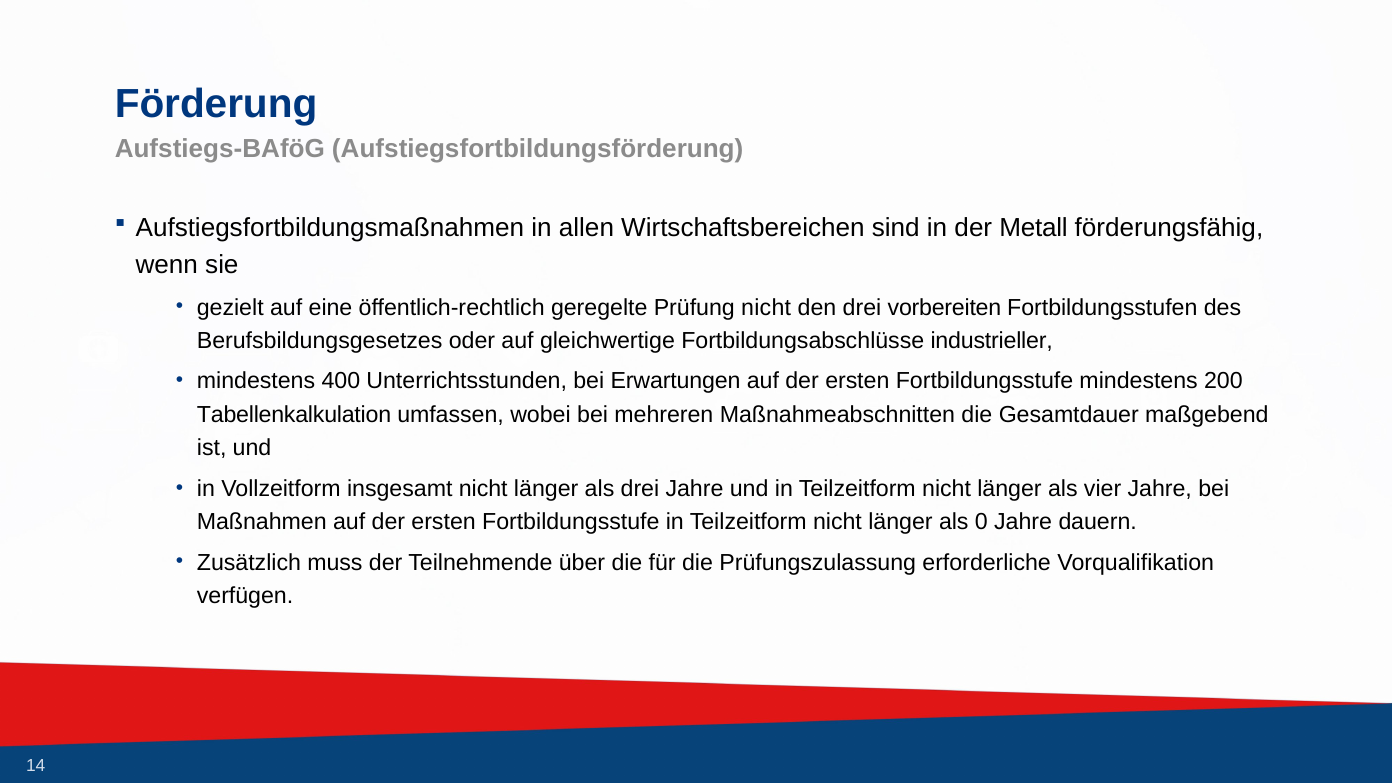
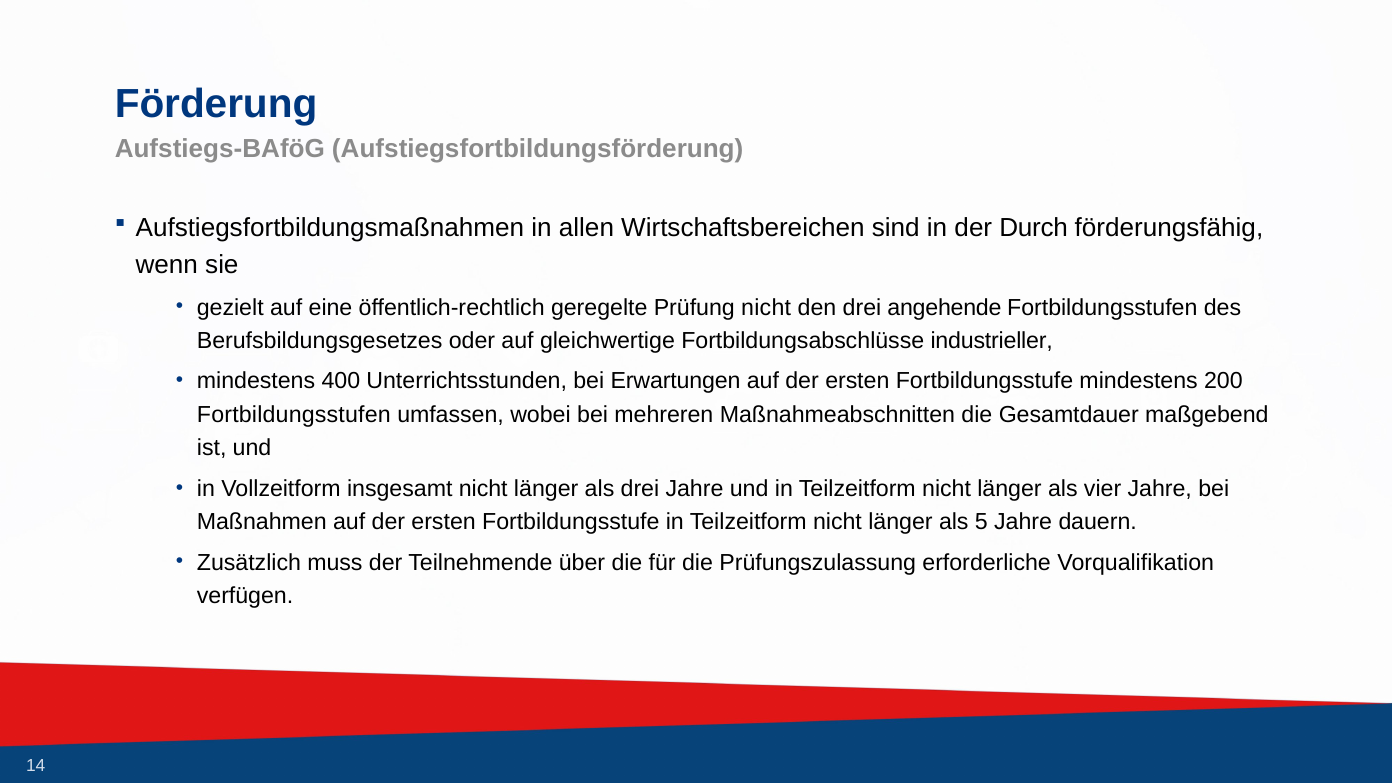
Metall: Metall -> Durch
vorbereiten: vorbereiten -> angehende
Tabellenkalkulation at (294, 415): Tabellenkalkulation -> Fortbildungsstufen
0: 0 -> 5
